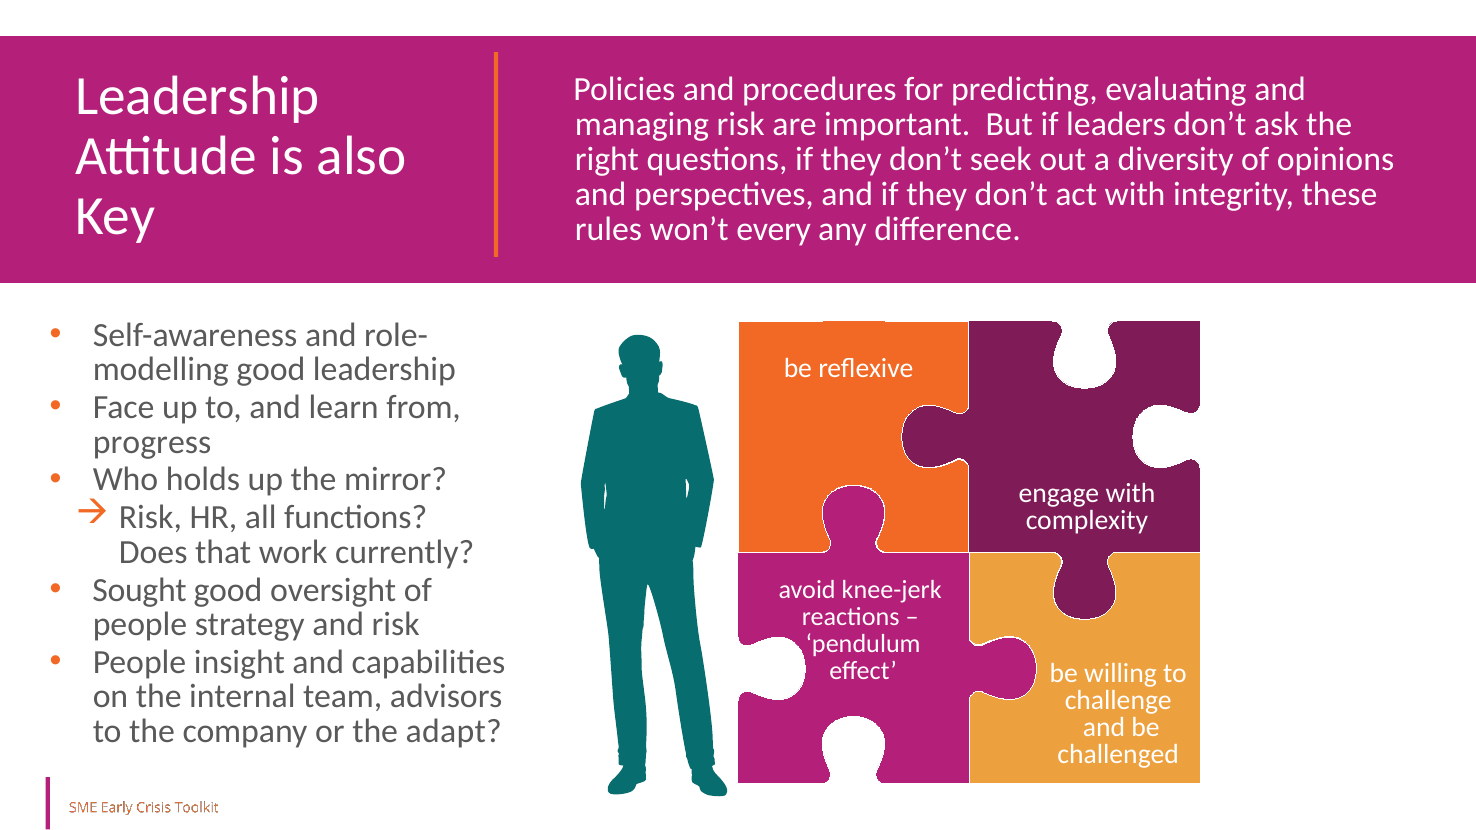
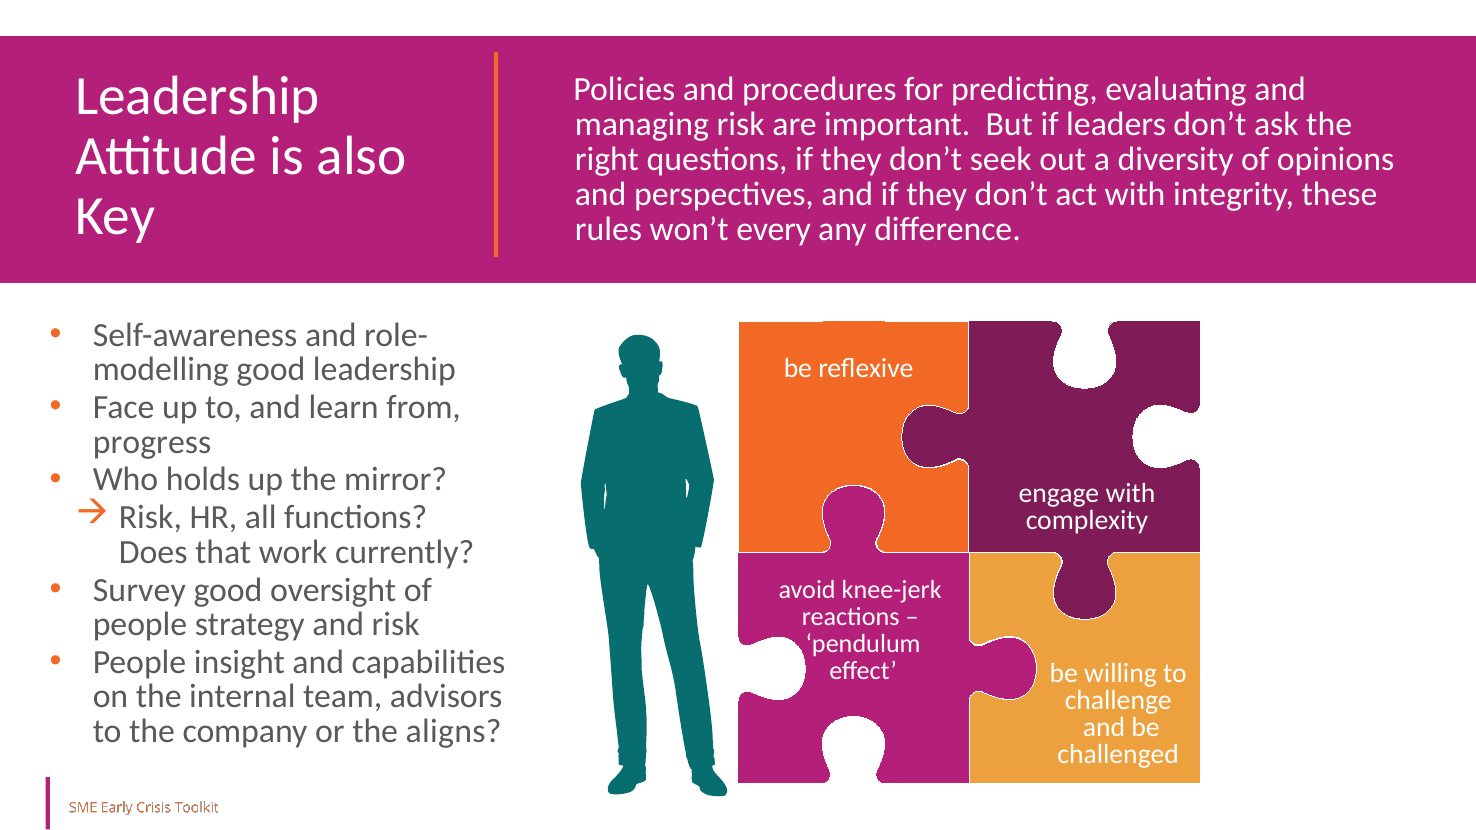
Sought: Sought -> Survey
adapt: adapt -> aligns
